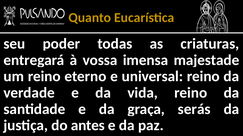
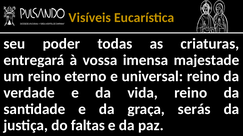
Quanto: Quanto -> Visíveis
antes: antes -> faltas
